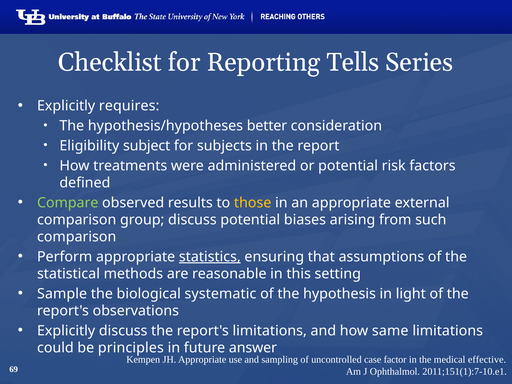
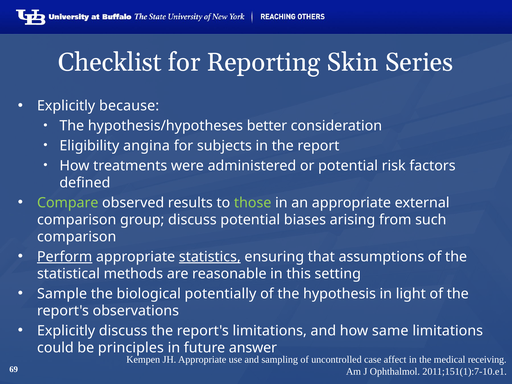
Tells: Tells -> Skin
requires: requires -> because
subject: subject -> angina
those colour: yellow -> light green
Perform underline: none -> present
systematic: systematic -> potentially
factor: factor -> affect
effective: effective -> receiving
